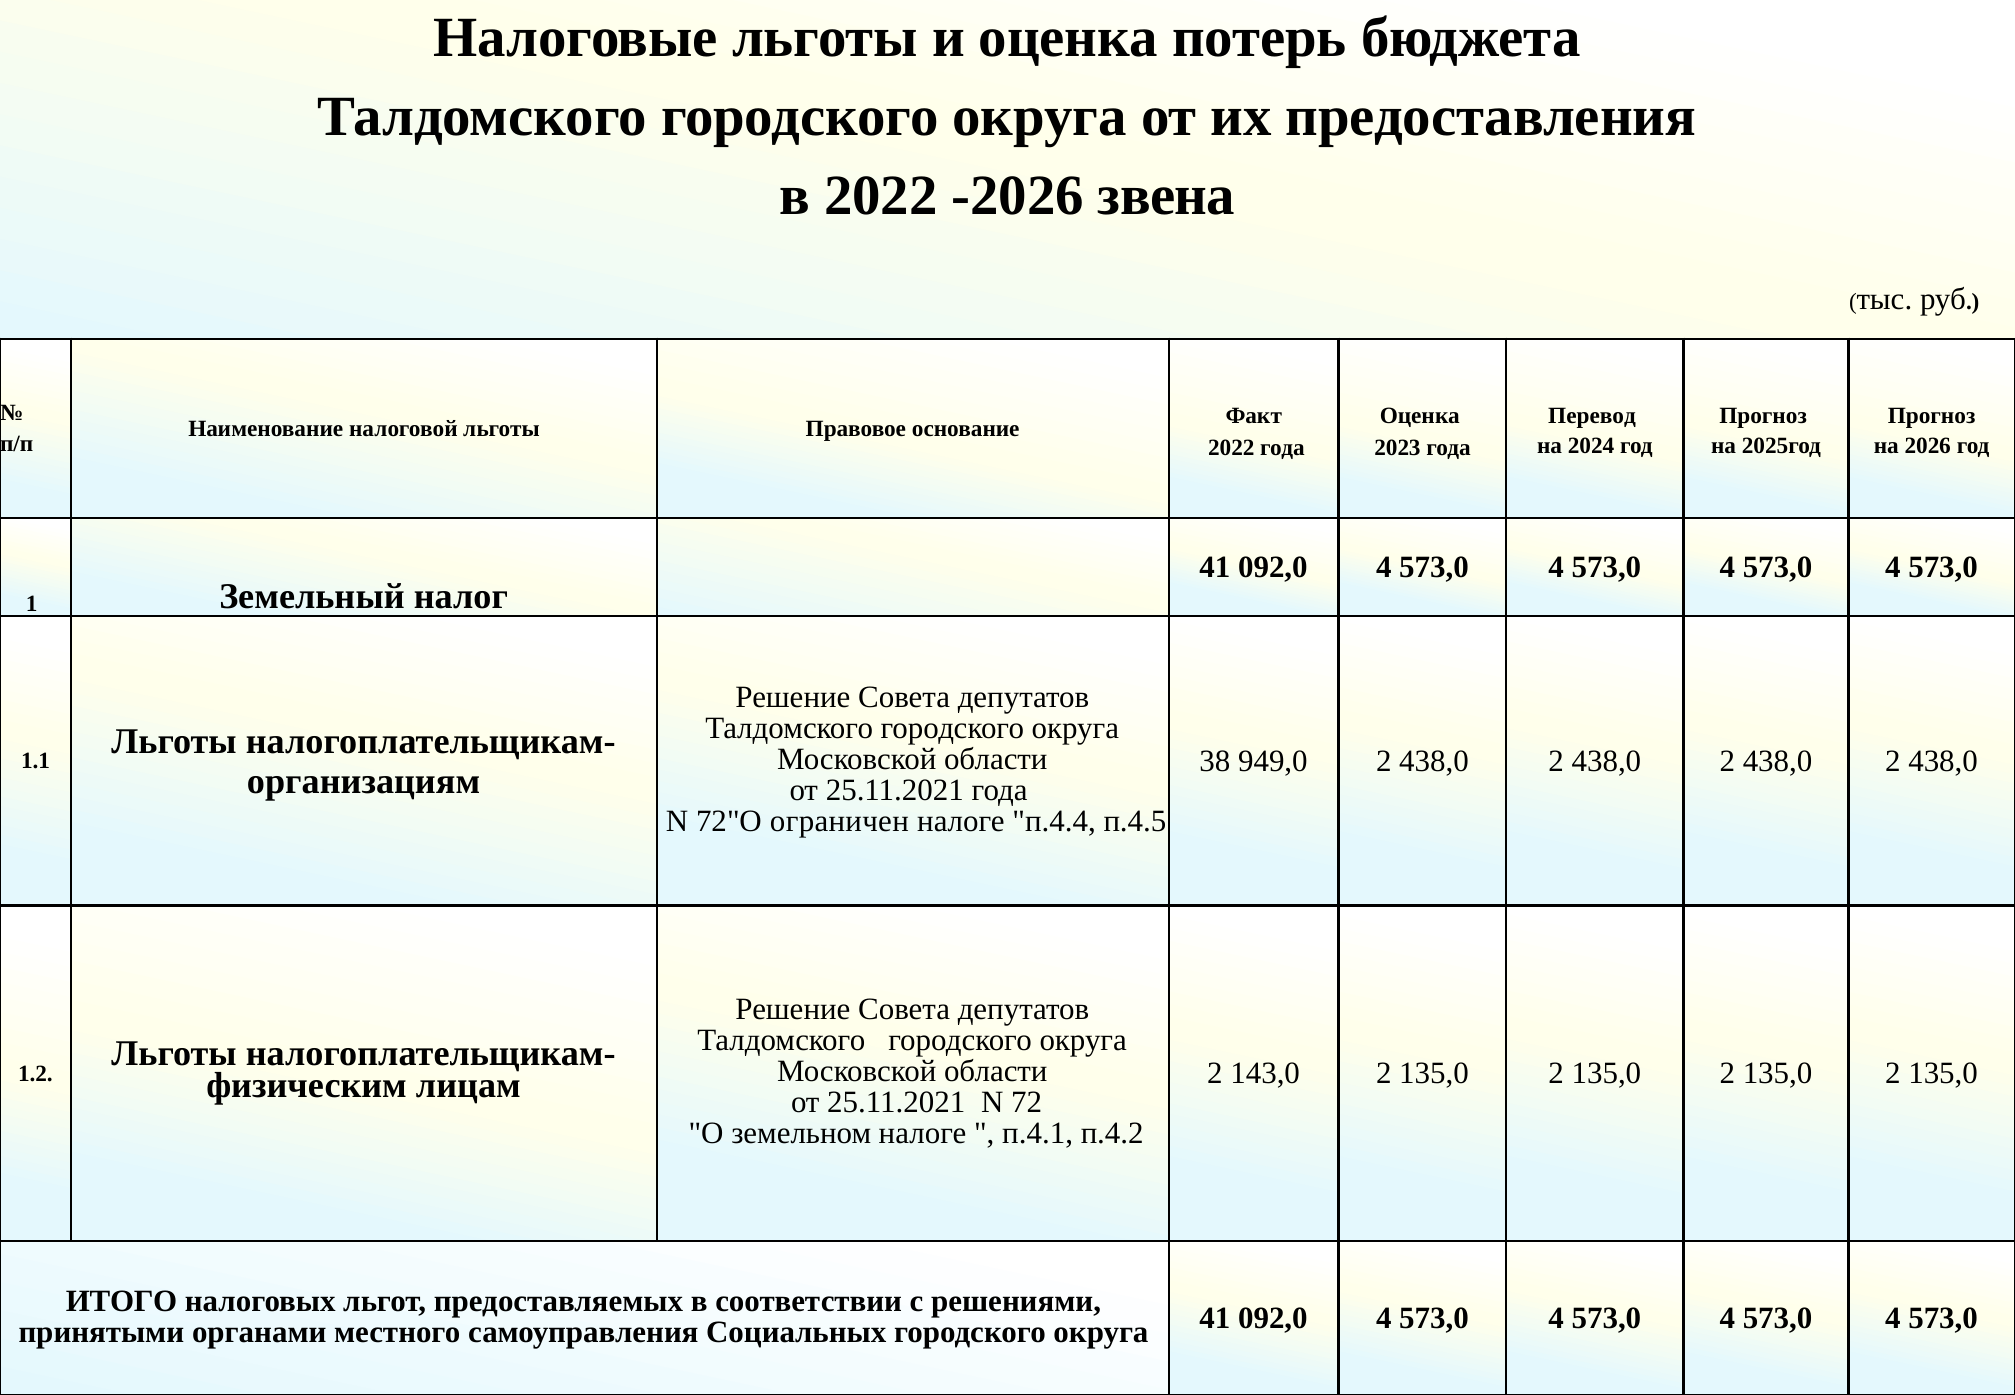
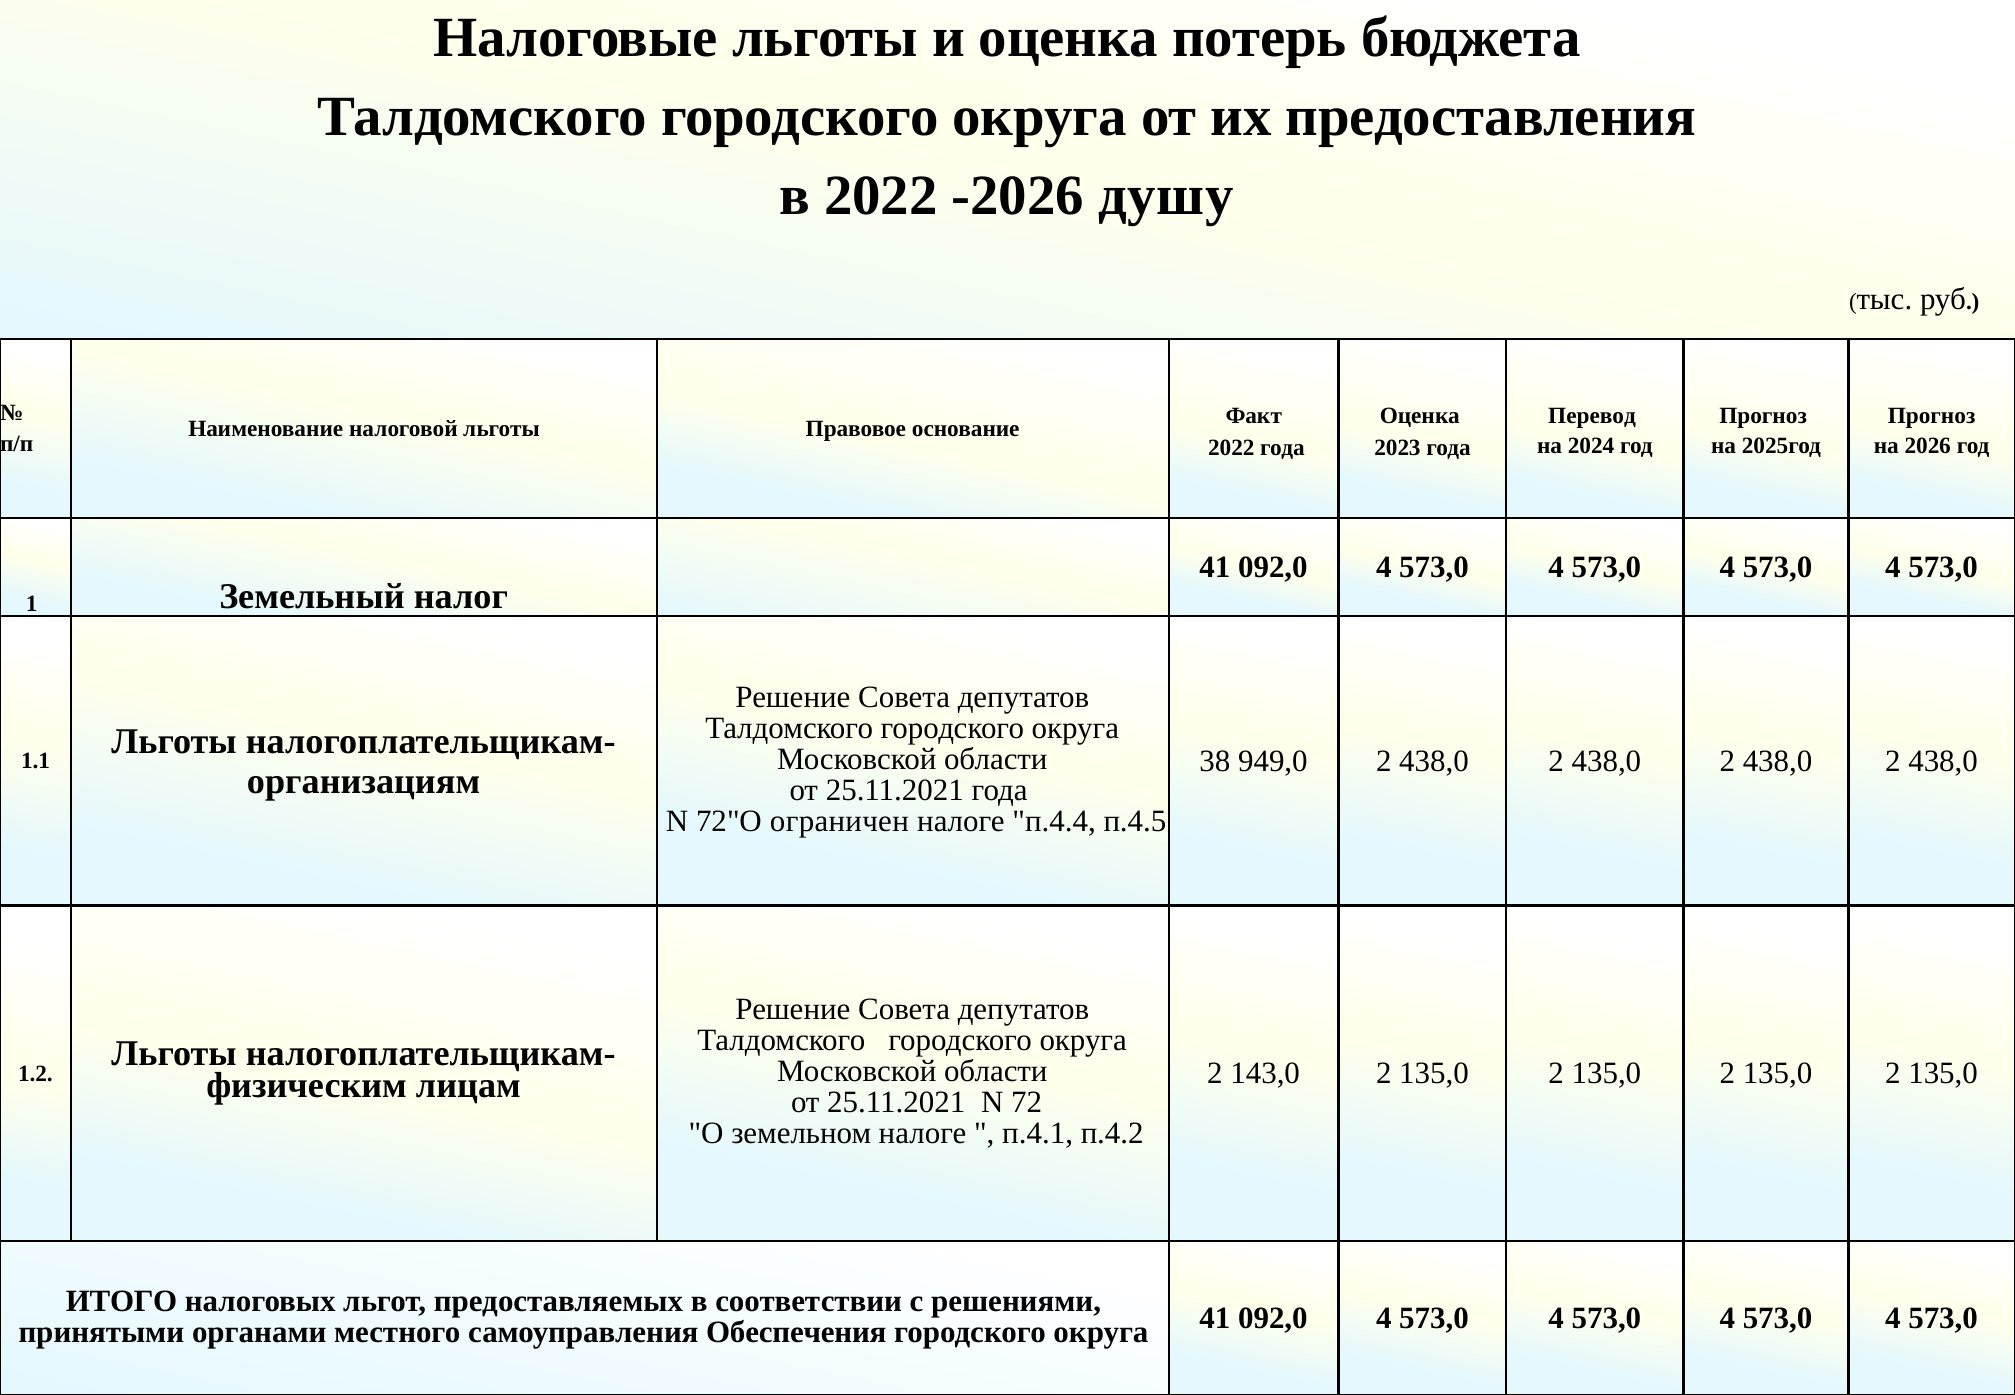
звена: звена -> душу
Социальных: Социальных -> Обеспечения
